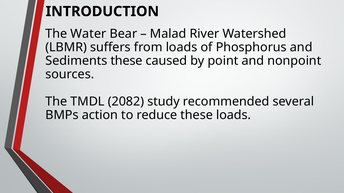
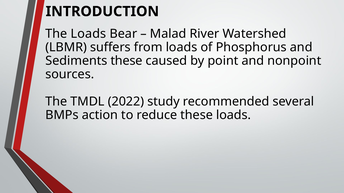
The Water: Water -> Loads
2082: 2082 -> 2022
